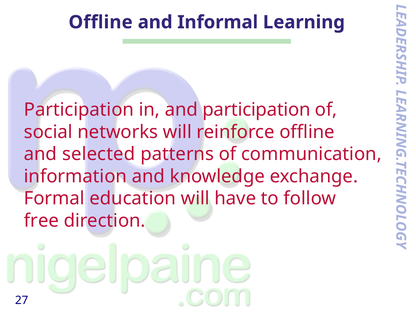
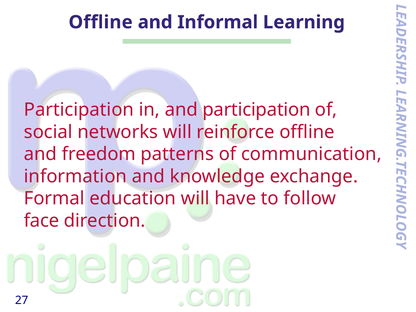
selected: selected -> freedom
free: free -> face
